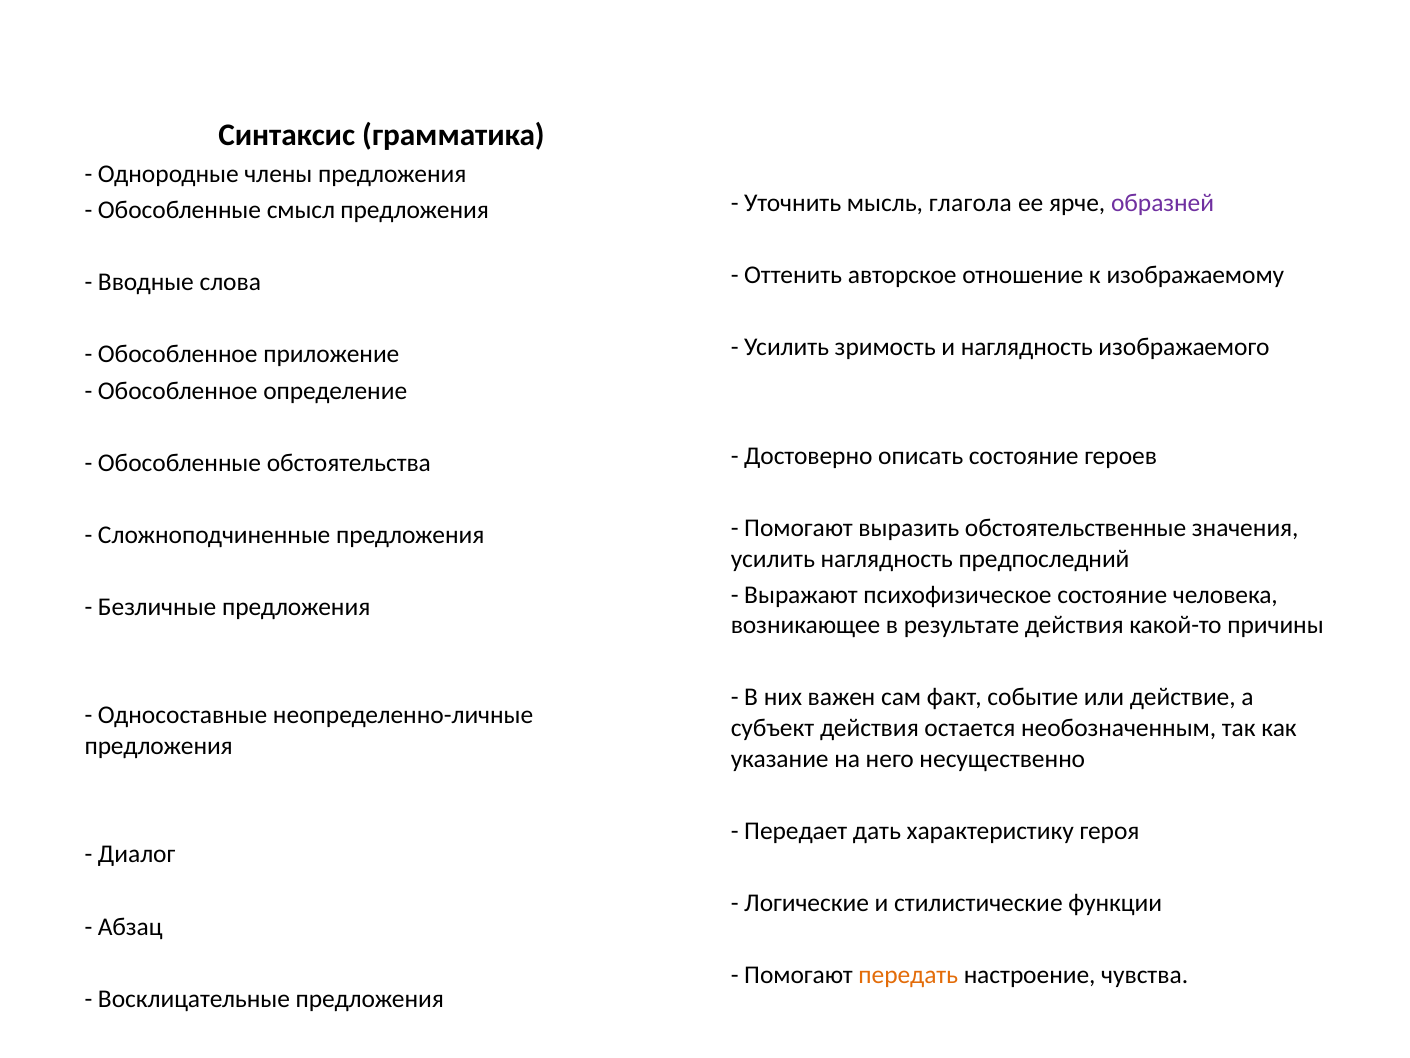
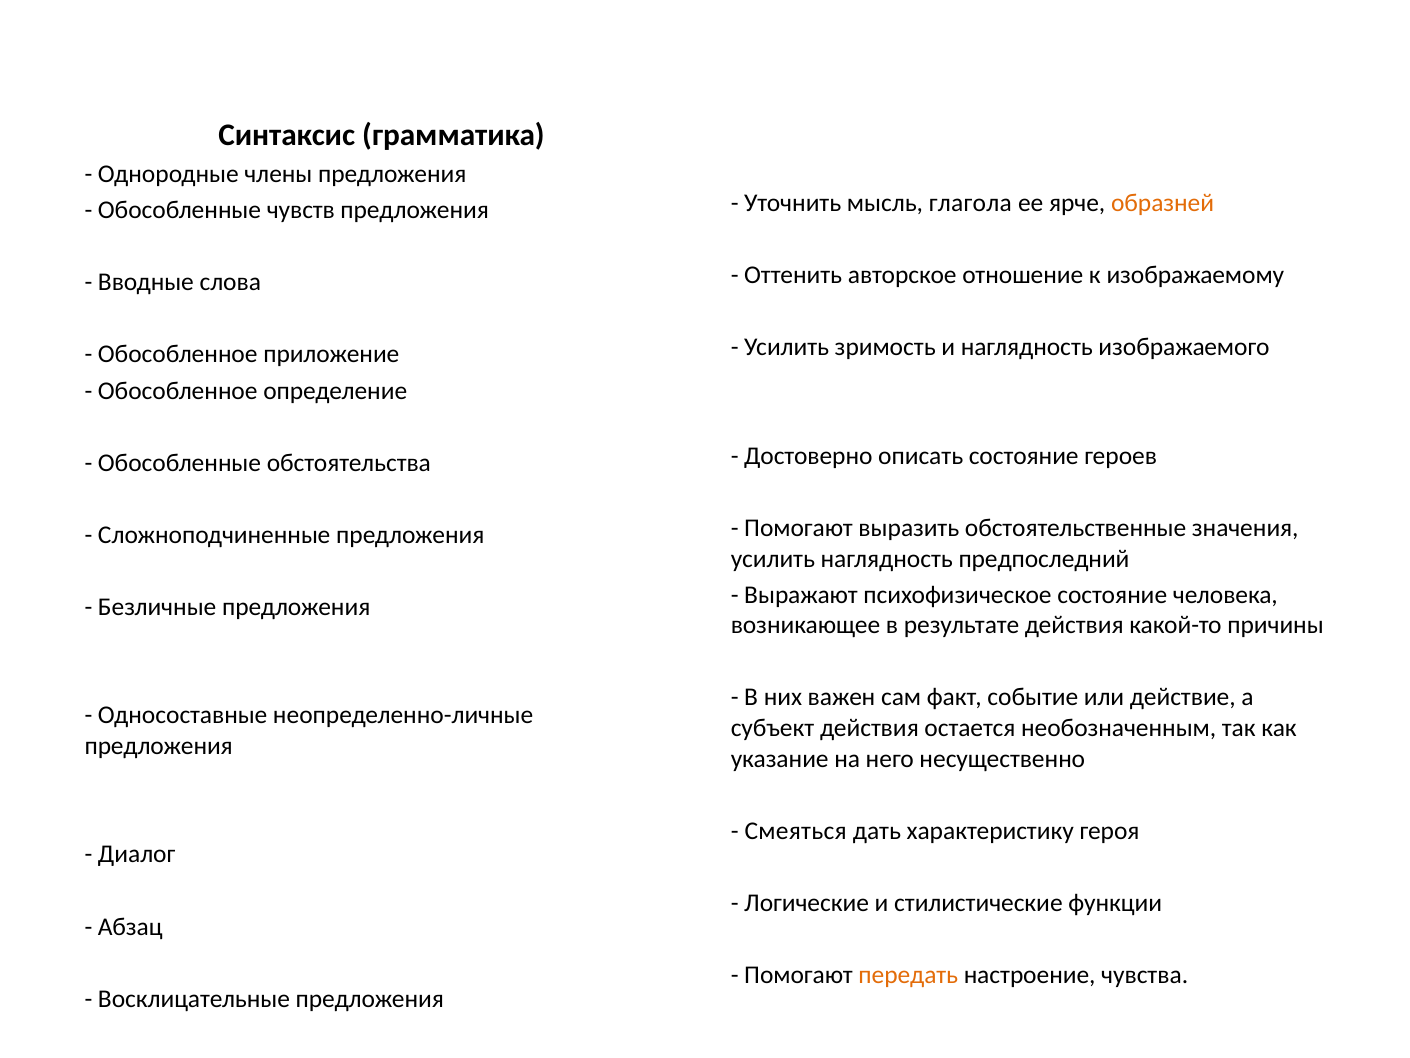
образней colour: purple -> orange
смысл: смысл -> чувств
Передает: Передает -> Смеяться
